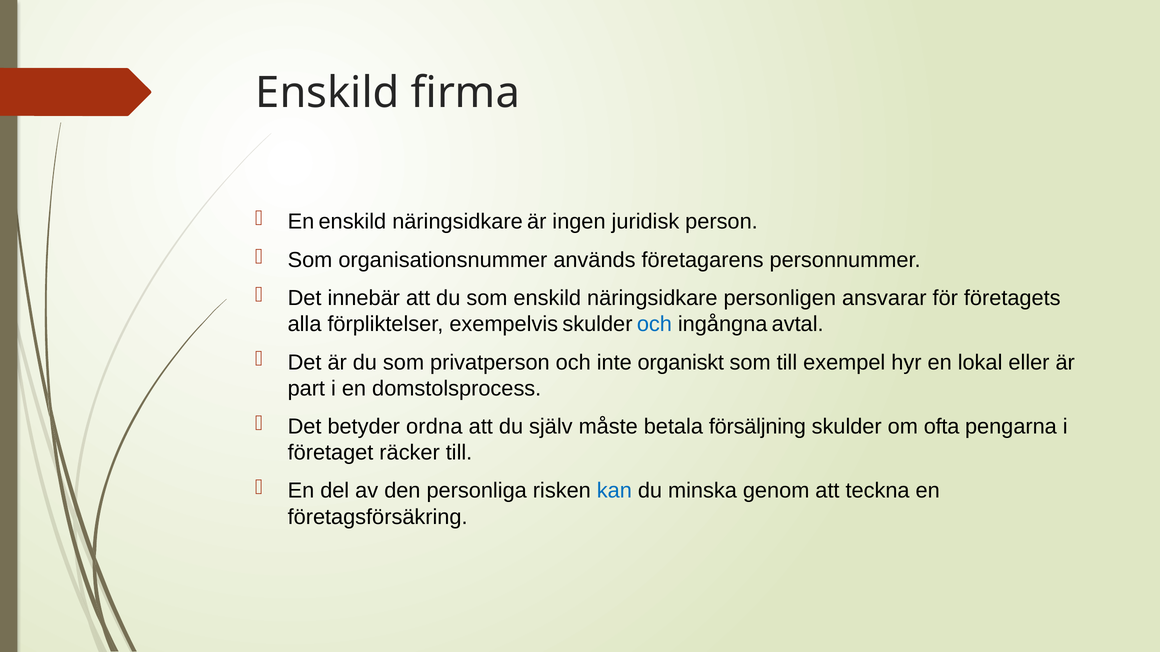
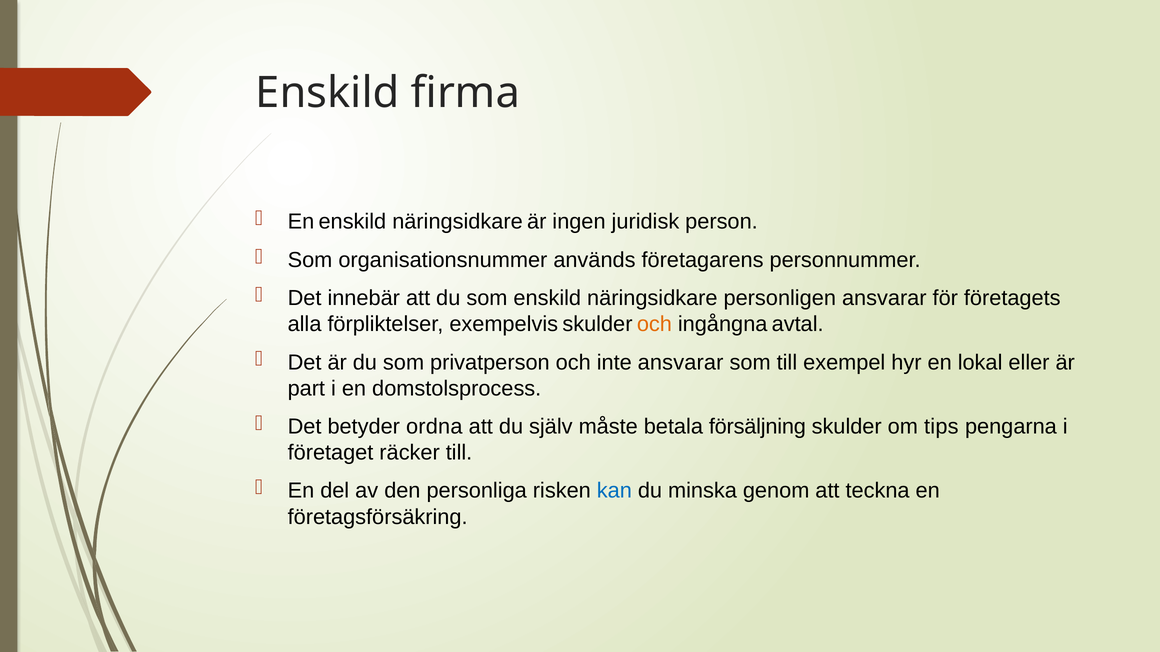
och at (654, 324) colour: blue -> orange
inte organiskt: organiskt -> ansvarar
ofta: ofta -> tips
